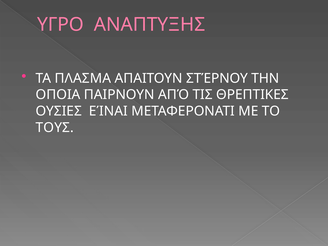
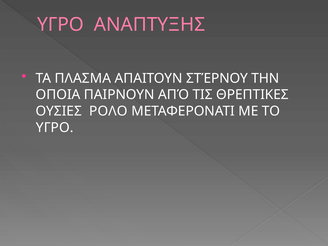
ΕΊΝΑΙ: ΕΊΝΑΙ -> ΡΟΛΟ
ΤΟΥΣ at (55, 128): ΤΟΥΣ -> ΥΓΡΟ
